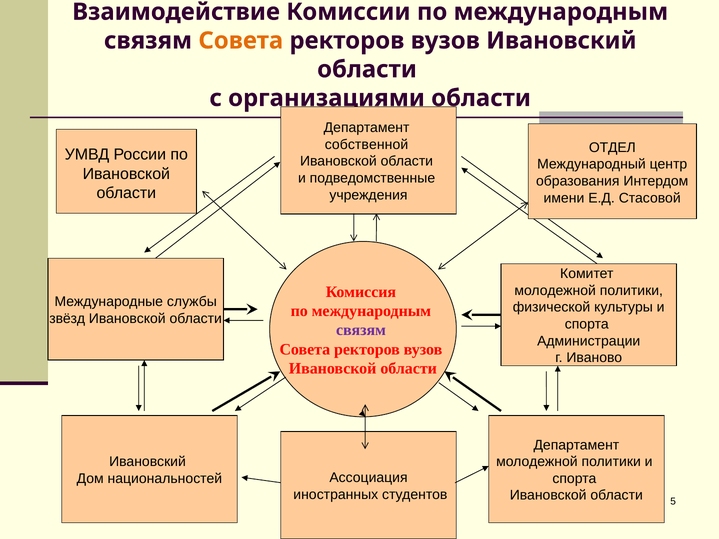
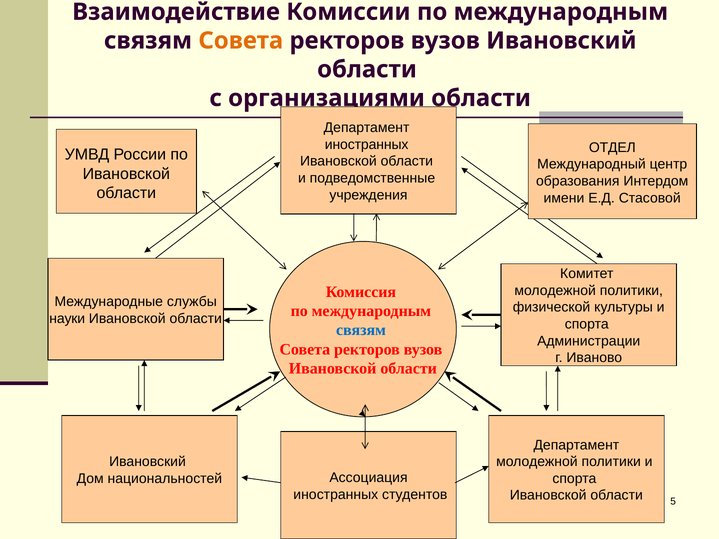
собственной at (367, 145): собственной -> иностранных
звёзд: звёзд -> науки
связям at (361, 330) colour: purple -> blue
